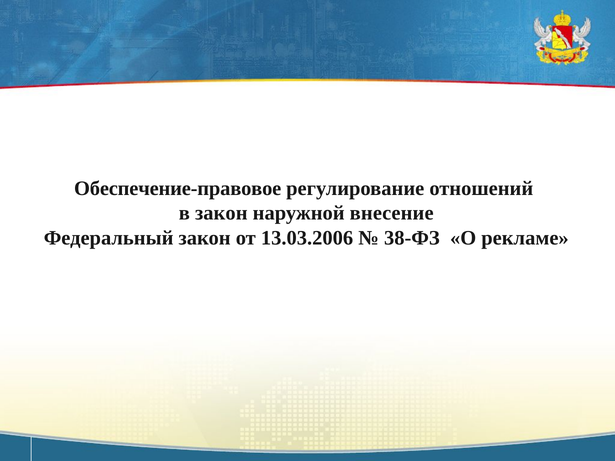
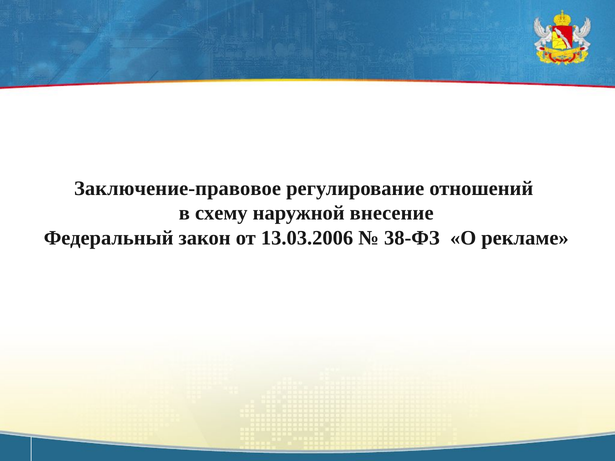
Обеспечение-правовое: Обеспечение-правовое -> Заключение-правовое
в закон: закон -> схему
